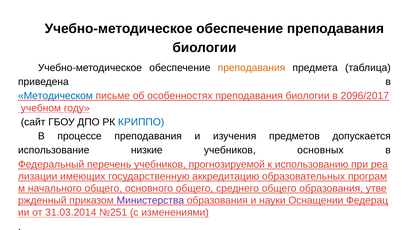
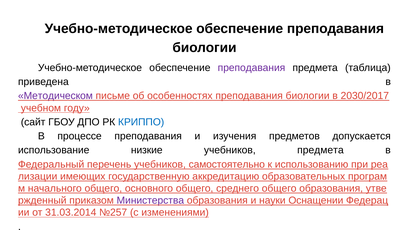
преподавания at (251, 68) colour: orange -> purple
Методическом colour: blue -> purple
2096/2017: 2096/2017 -> 2030/2017
учебников основных: основных -> предмета
прогнозируемой: прогнозируемой -> самостоятельно
№251: №251 -> №257
